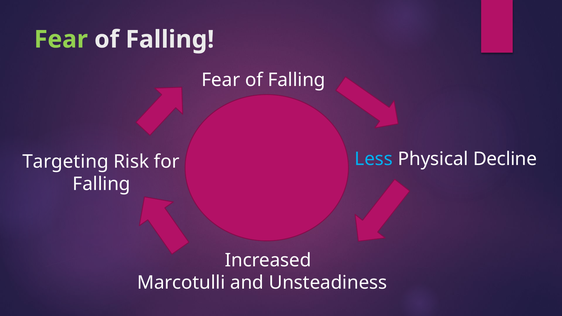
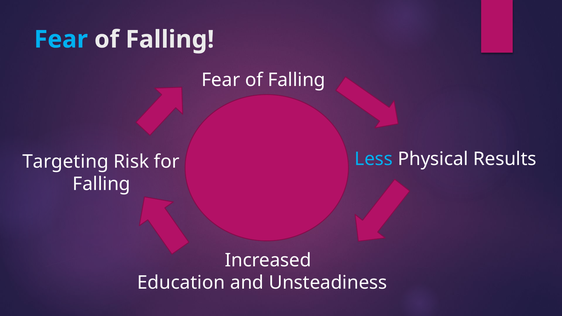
Fear at (61, 39) colour: light green -> light blue
Decline: Decline -> Results
Marcotulli: Marcotulli -> Education
